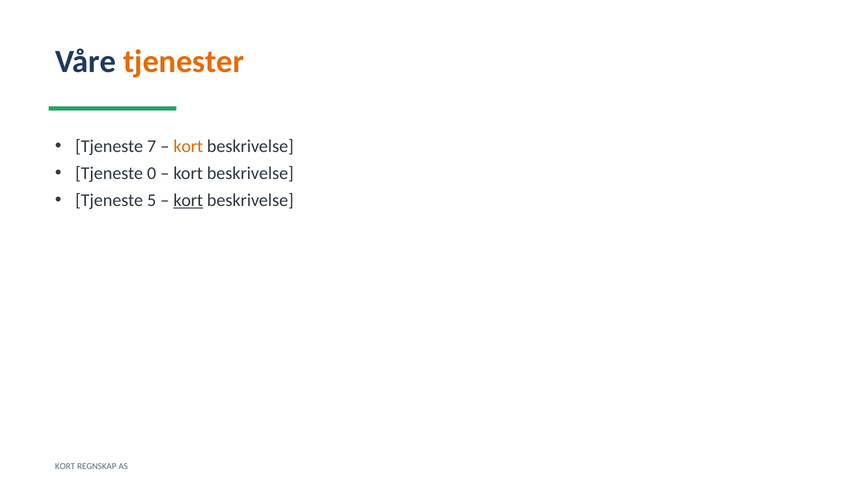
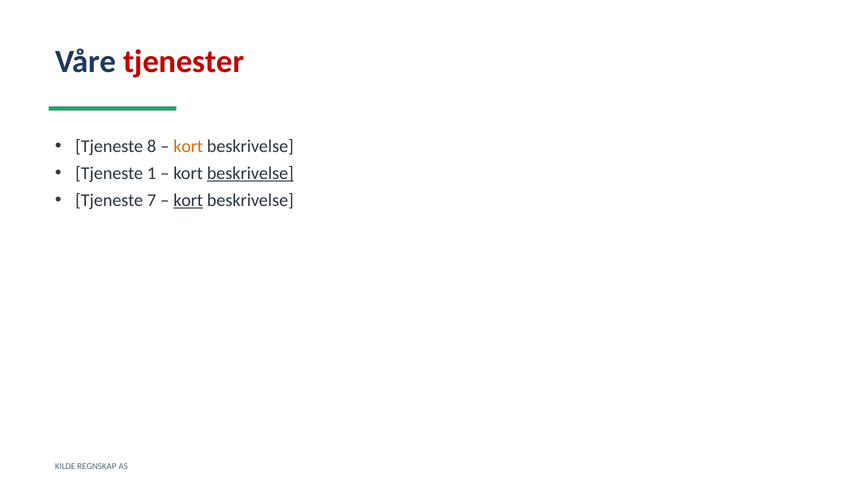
tjenester colour: orange -> red
7: 7 -> 8
0: 0 -> 1
beskrivelse at (250, 174) underline: none -> present
5: 5 -> 7
KORT at (65, 467): KORT -> KILDE
